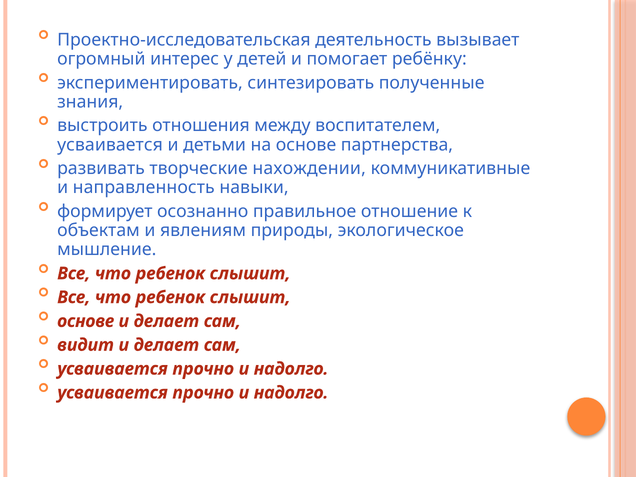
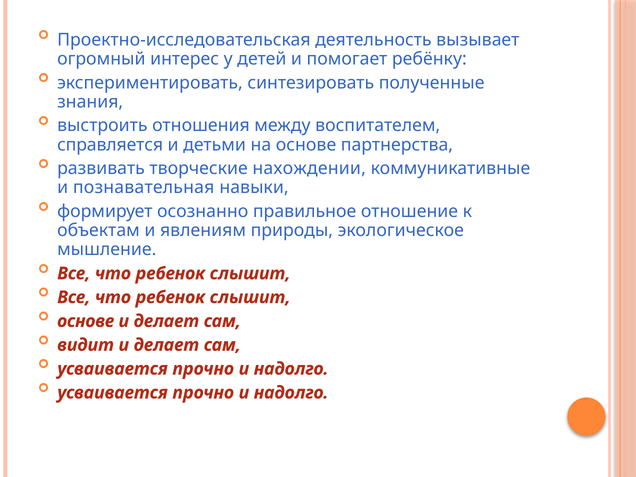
усваивается at (110, 145): усваивается -> справляется
направленность: направленность -> познавательная
